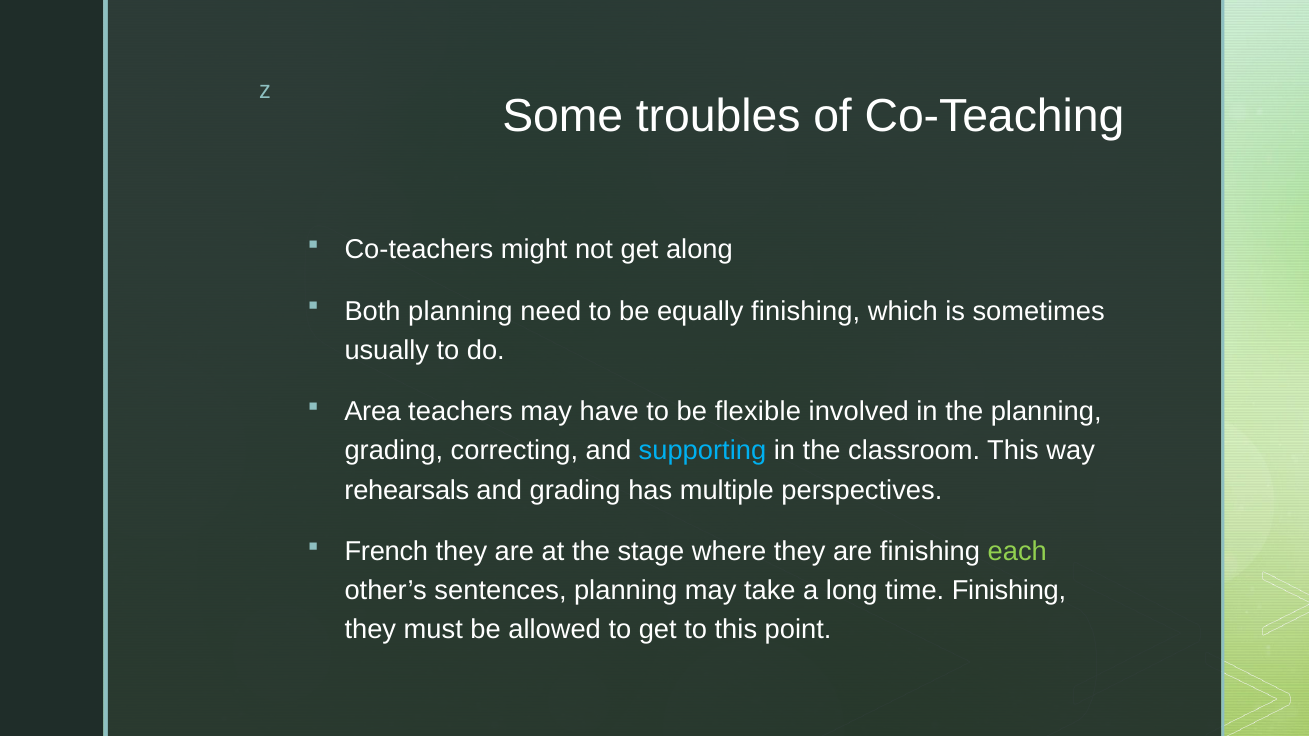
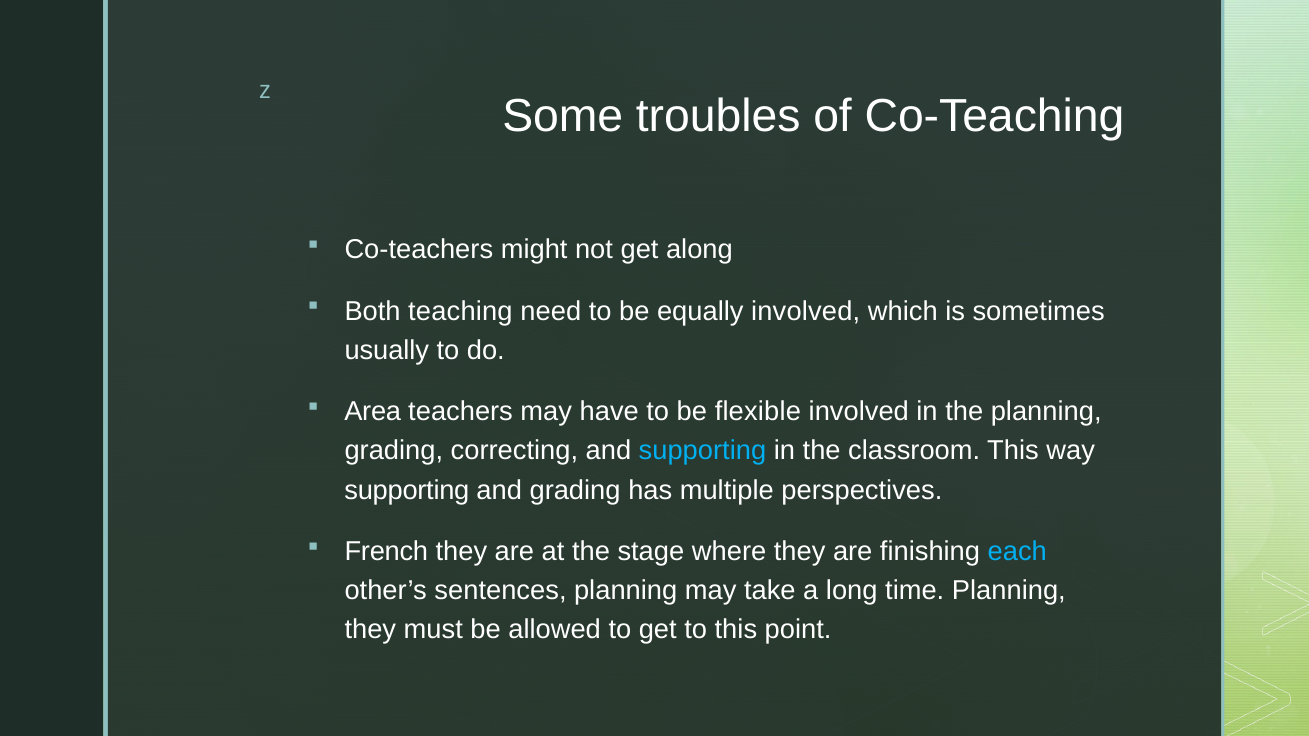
Both planning: planning -> teaching
equally finishing: finishing -> involved
rehearsals at (407, 490): rehearsals -> supporting
each colour: light green -> light blue
time Finishing: Finishing -> Planning
